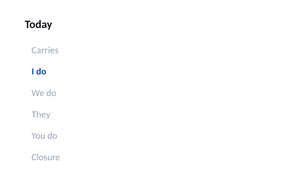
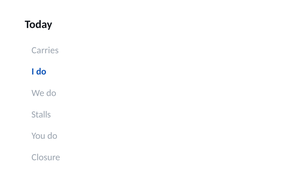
They: They -> Stalls
